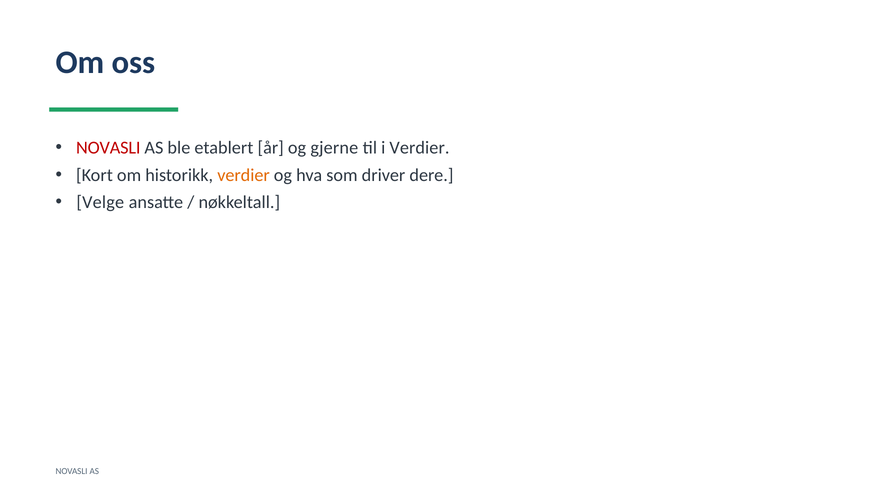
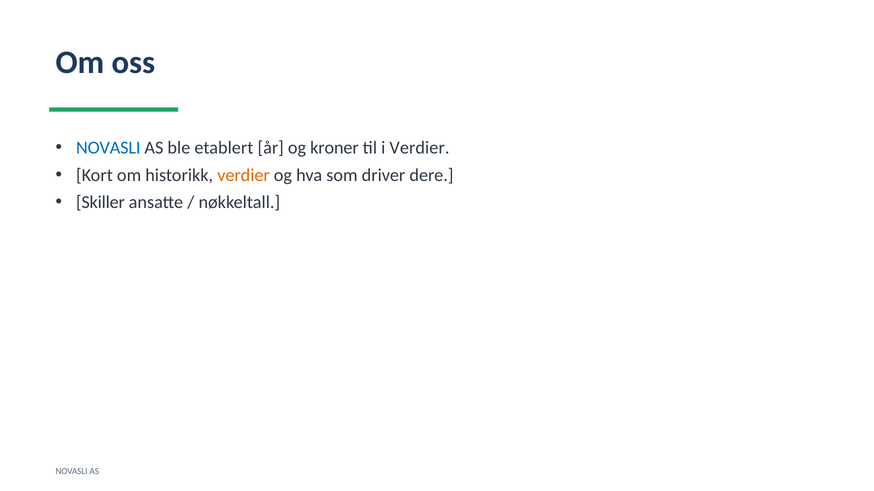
NOVASLI at (108, 148) colour: red -> blue
gjerne: gjerne -> kroner
Velge: Velge -> Skiller
